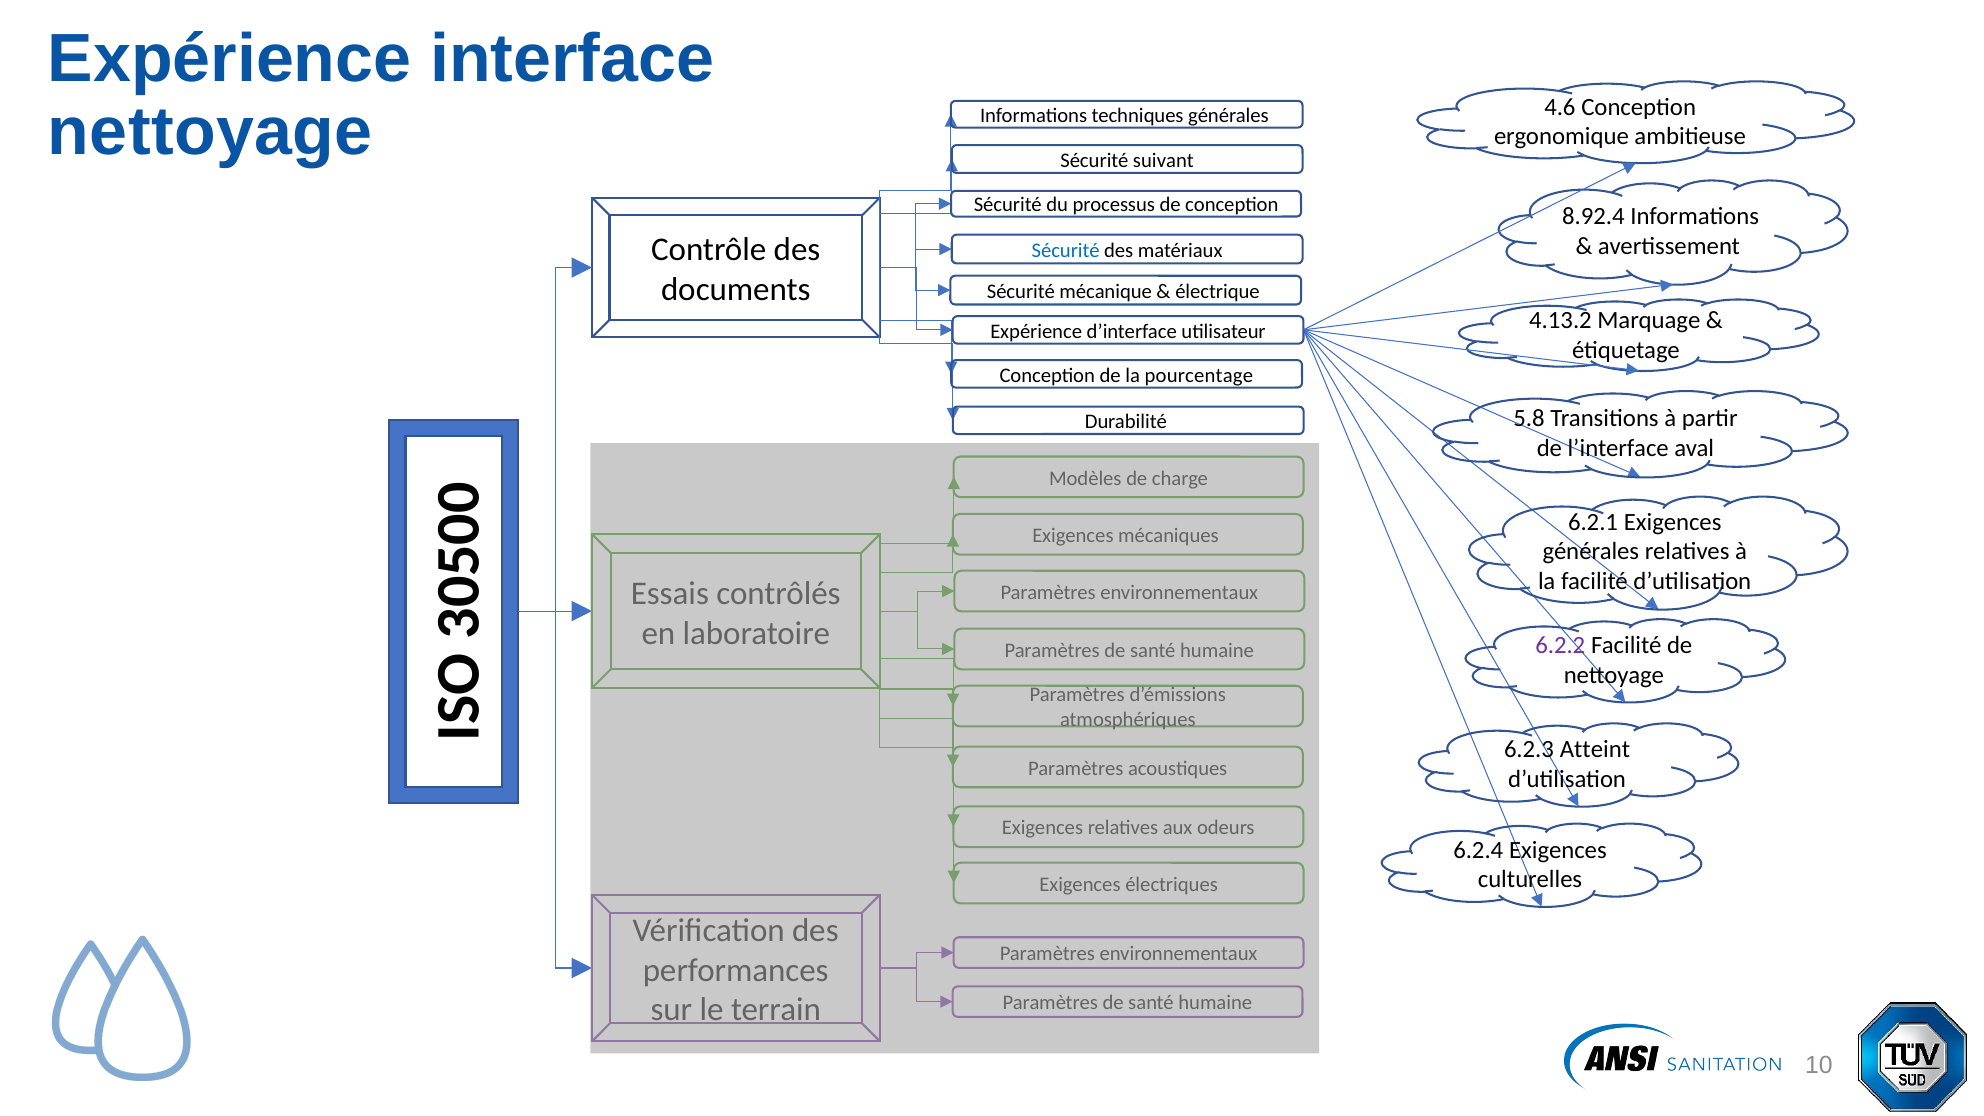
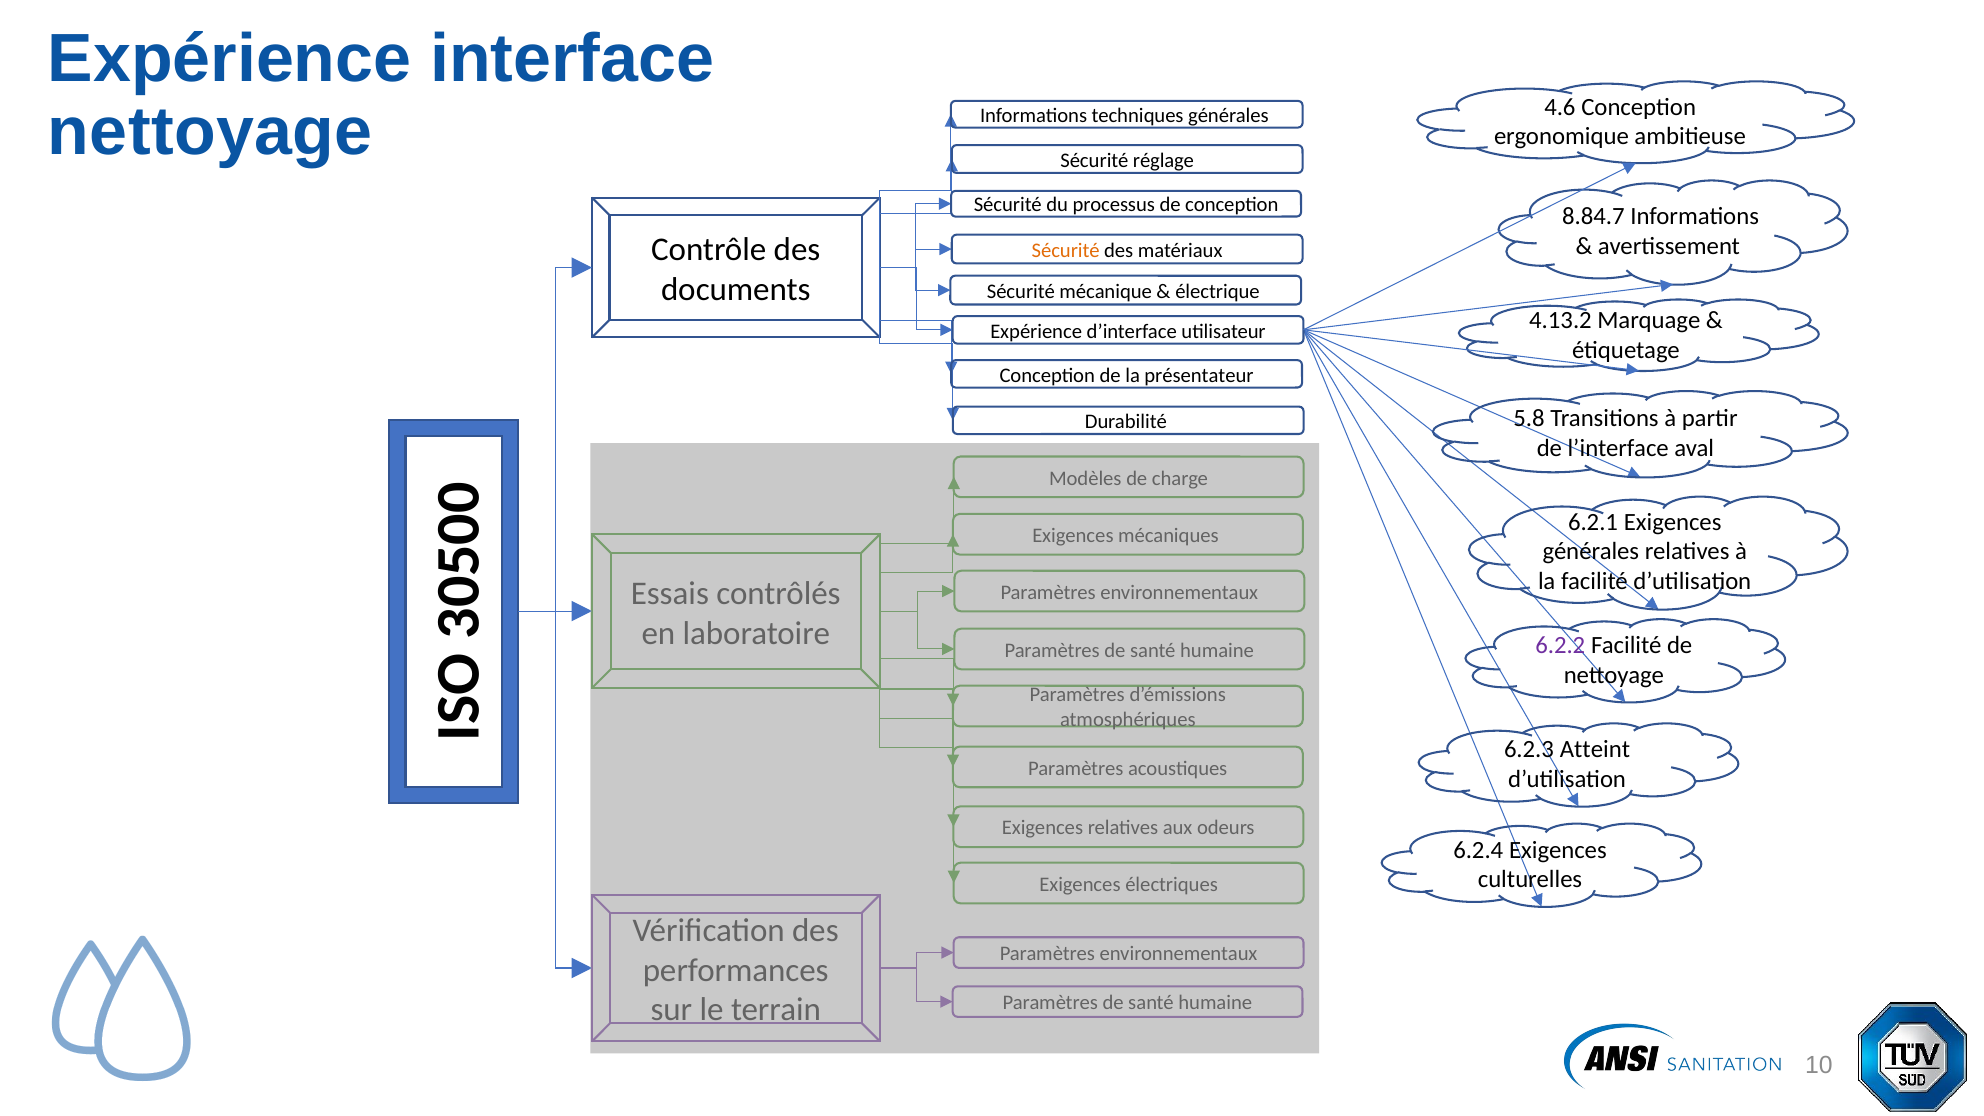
suivant: suivant -> réglage
8.92.4: 8.92.4 -> 8.84.7
Sécurité at (1066, 250) colour: blue -> orange
pourcentage: pourcentage -> présentateur
